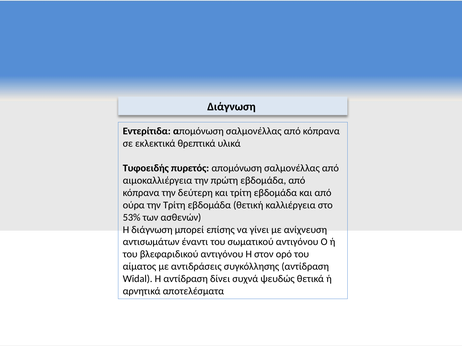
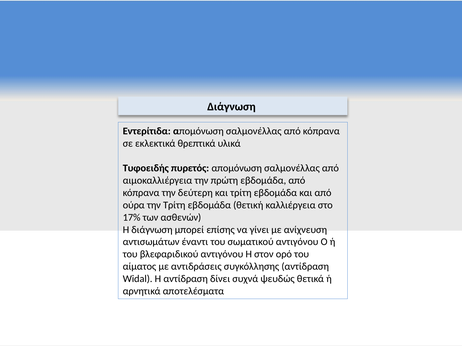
53%: 53% -> 17%
